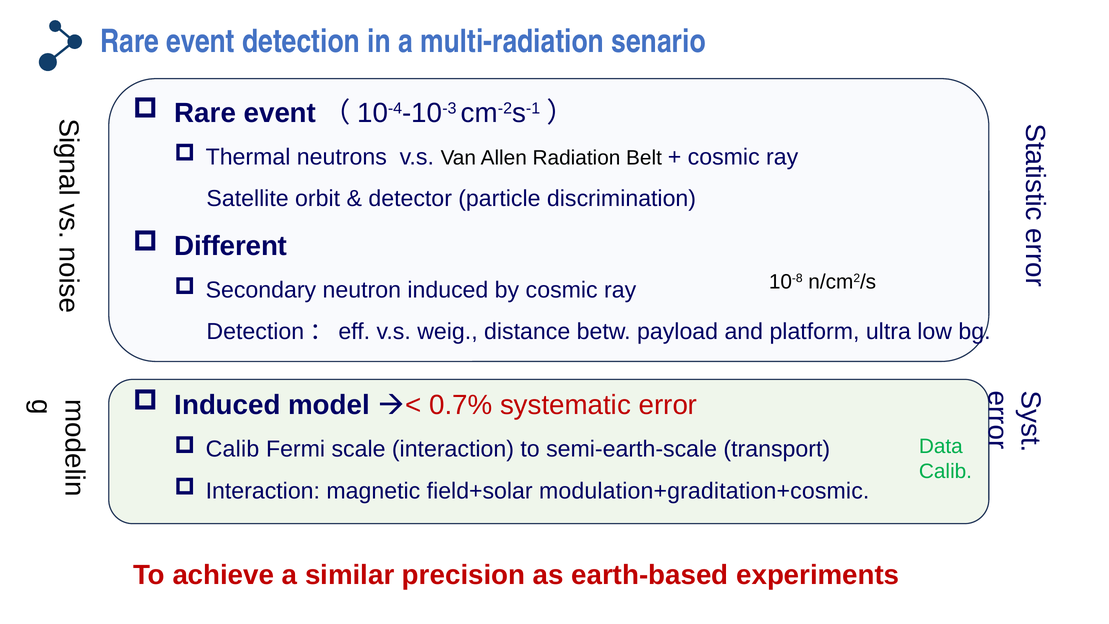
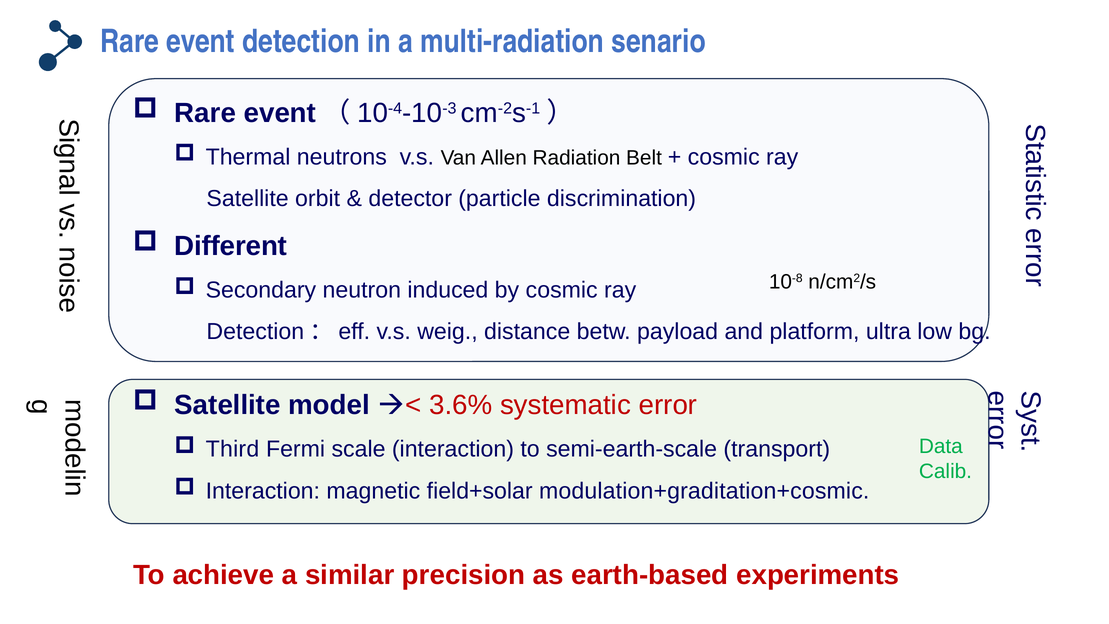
Induced at (228, 405): Induced -> Satellite
0.7%: 0.7% -> 3.6%
Calib at (232, 449): Calib -> Third
